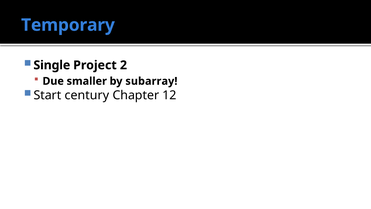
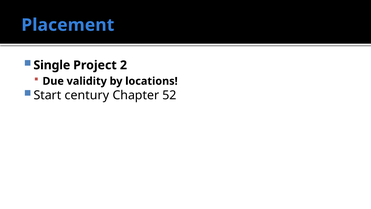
Temporary: Temporary -> Placement
smaller: smaller -> validity
subarray: subarray -> locations
12: 12 -> 52
